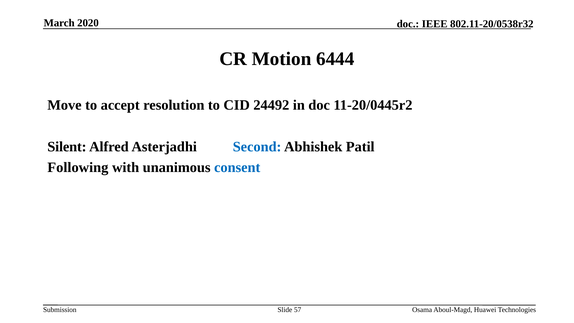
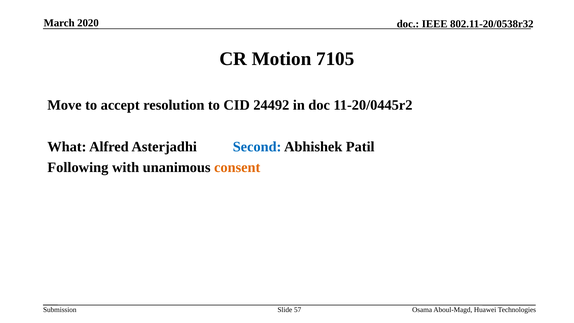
6444: 6444 -> 7105
Silent: Silent -> What
consent colour: blue -> orange
